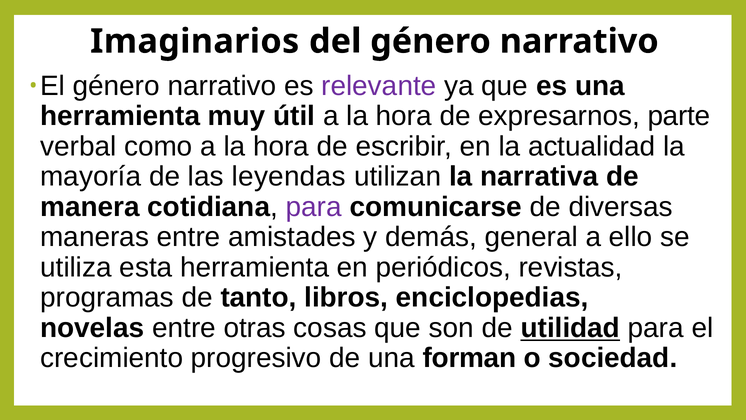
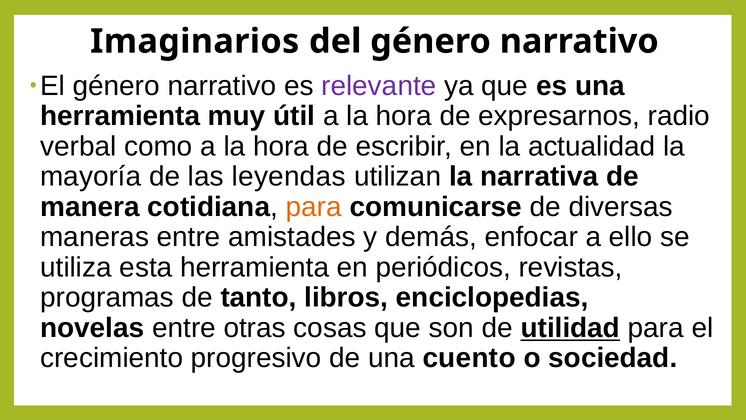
parte: parte -> radio
para at (314, 207) colour: purple -> orange
general: general -> enfocar
forman: forman -> cuento
